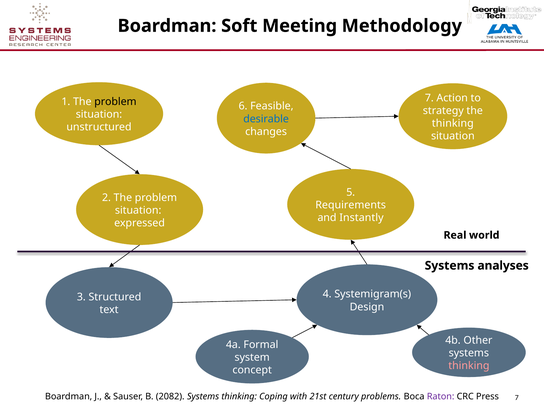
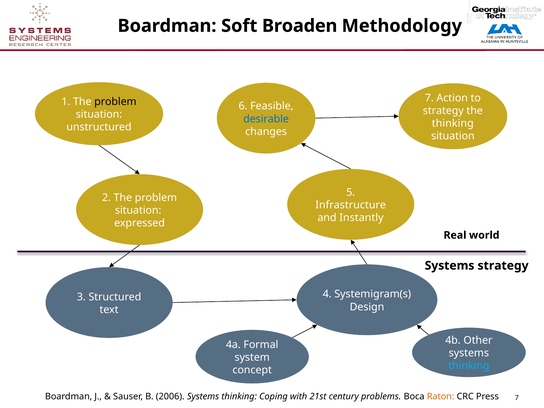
Meeting: Meeting -> Broaden
Requirements: Requirements -> Infrastructure
Systems analyses: analyses -> strategy
thinking at (469, 366) colour: pink -> light blue
2082: 2082 -> 2006
Raton colour: purple -> orange
